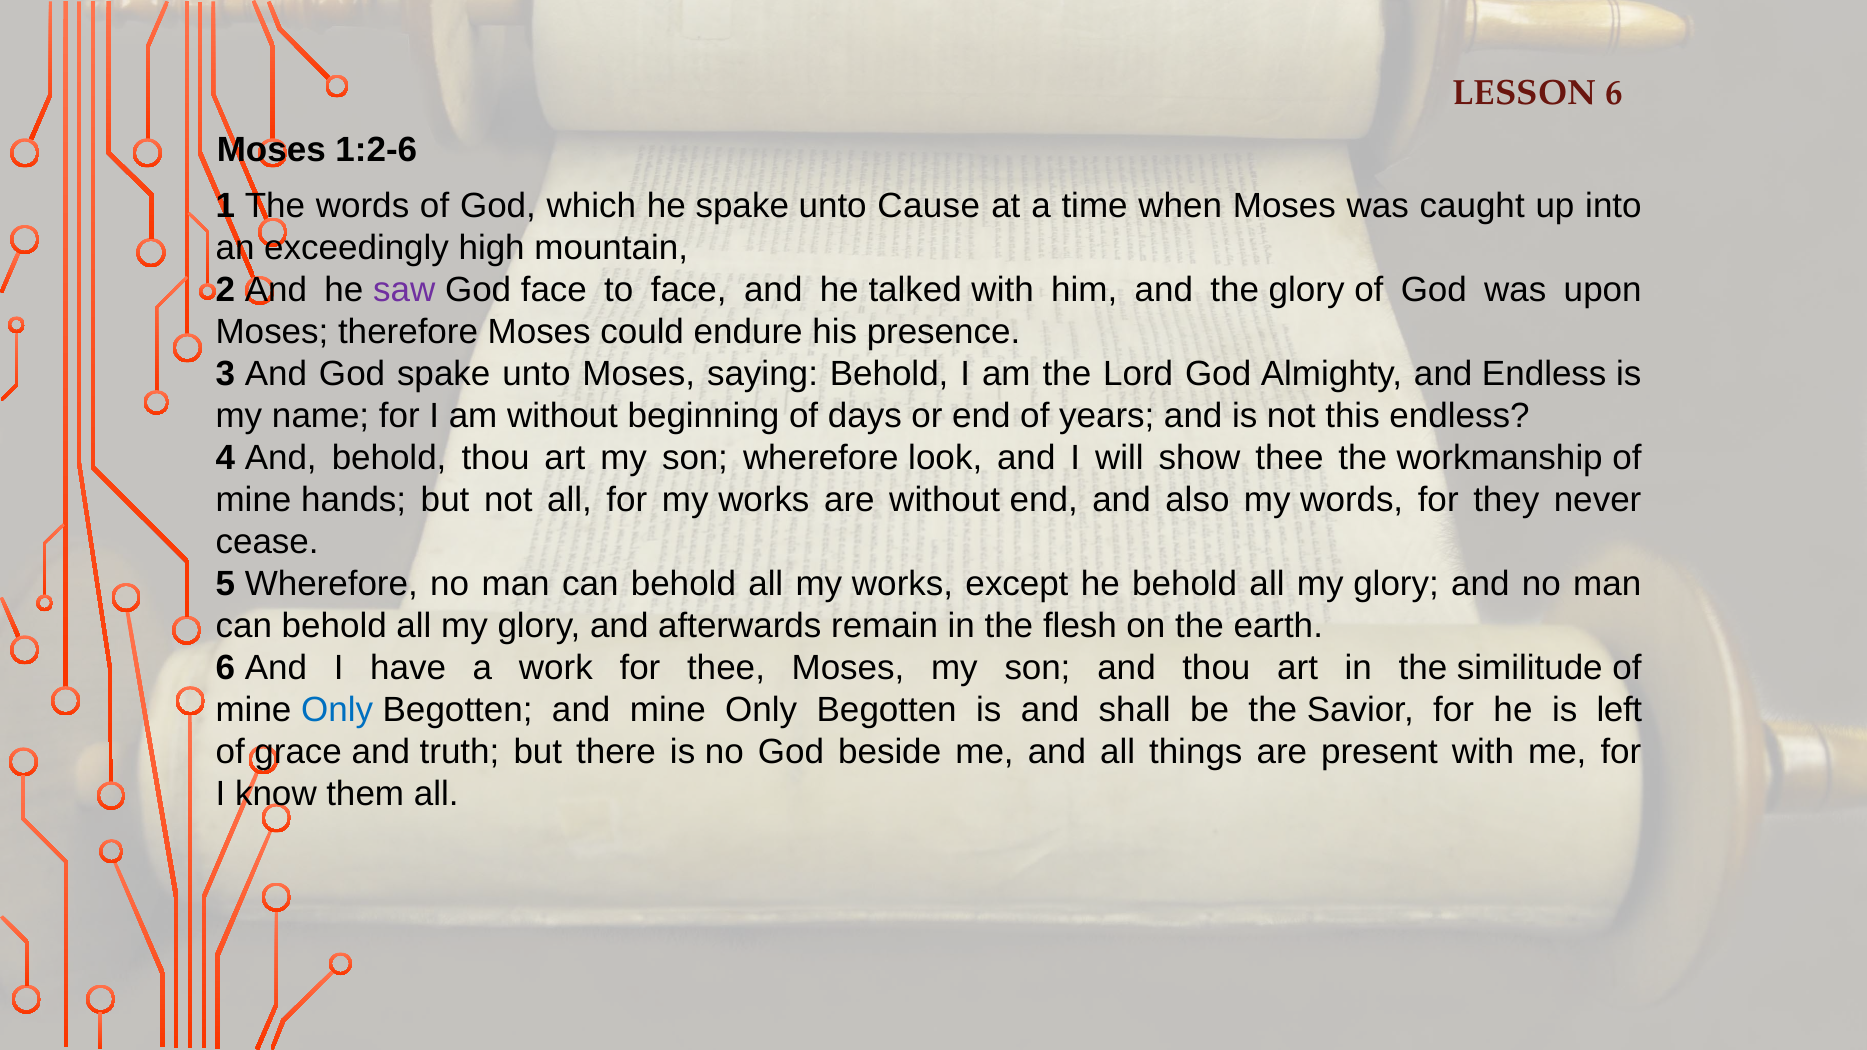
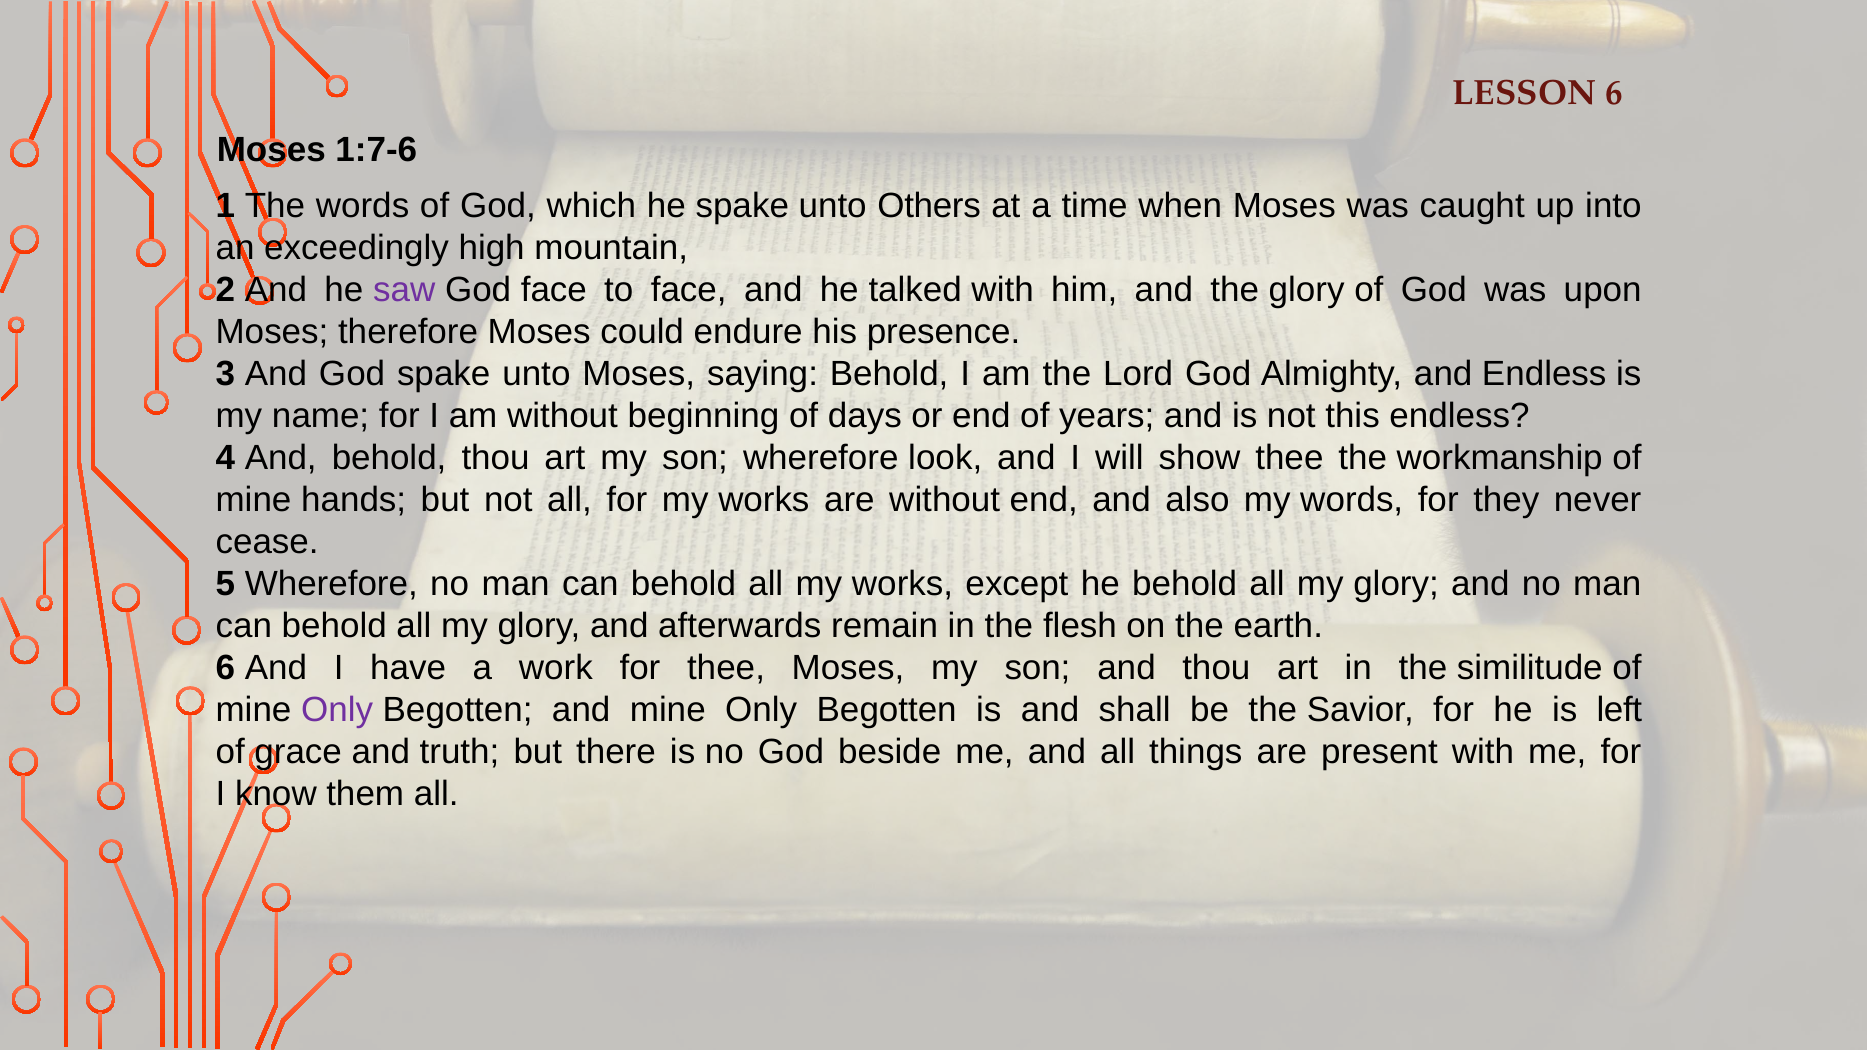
1:2-6: 1:2-6 -> 1:7-6
Cause: Cause -> Others
Only at (337, 710) colour: blue -> purple
